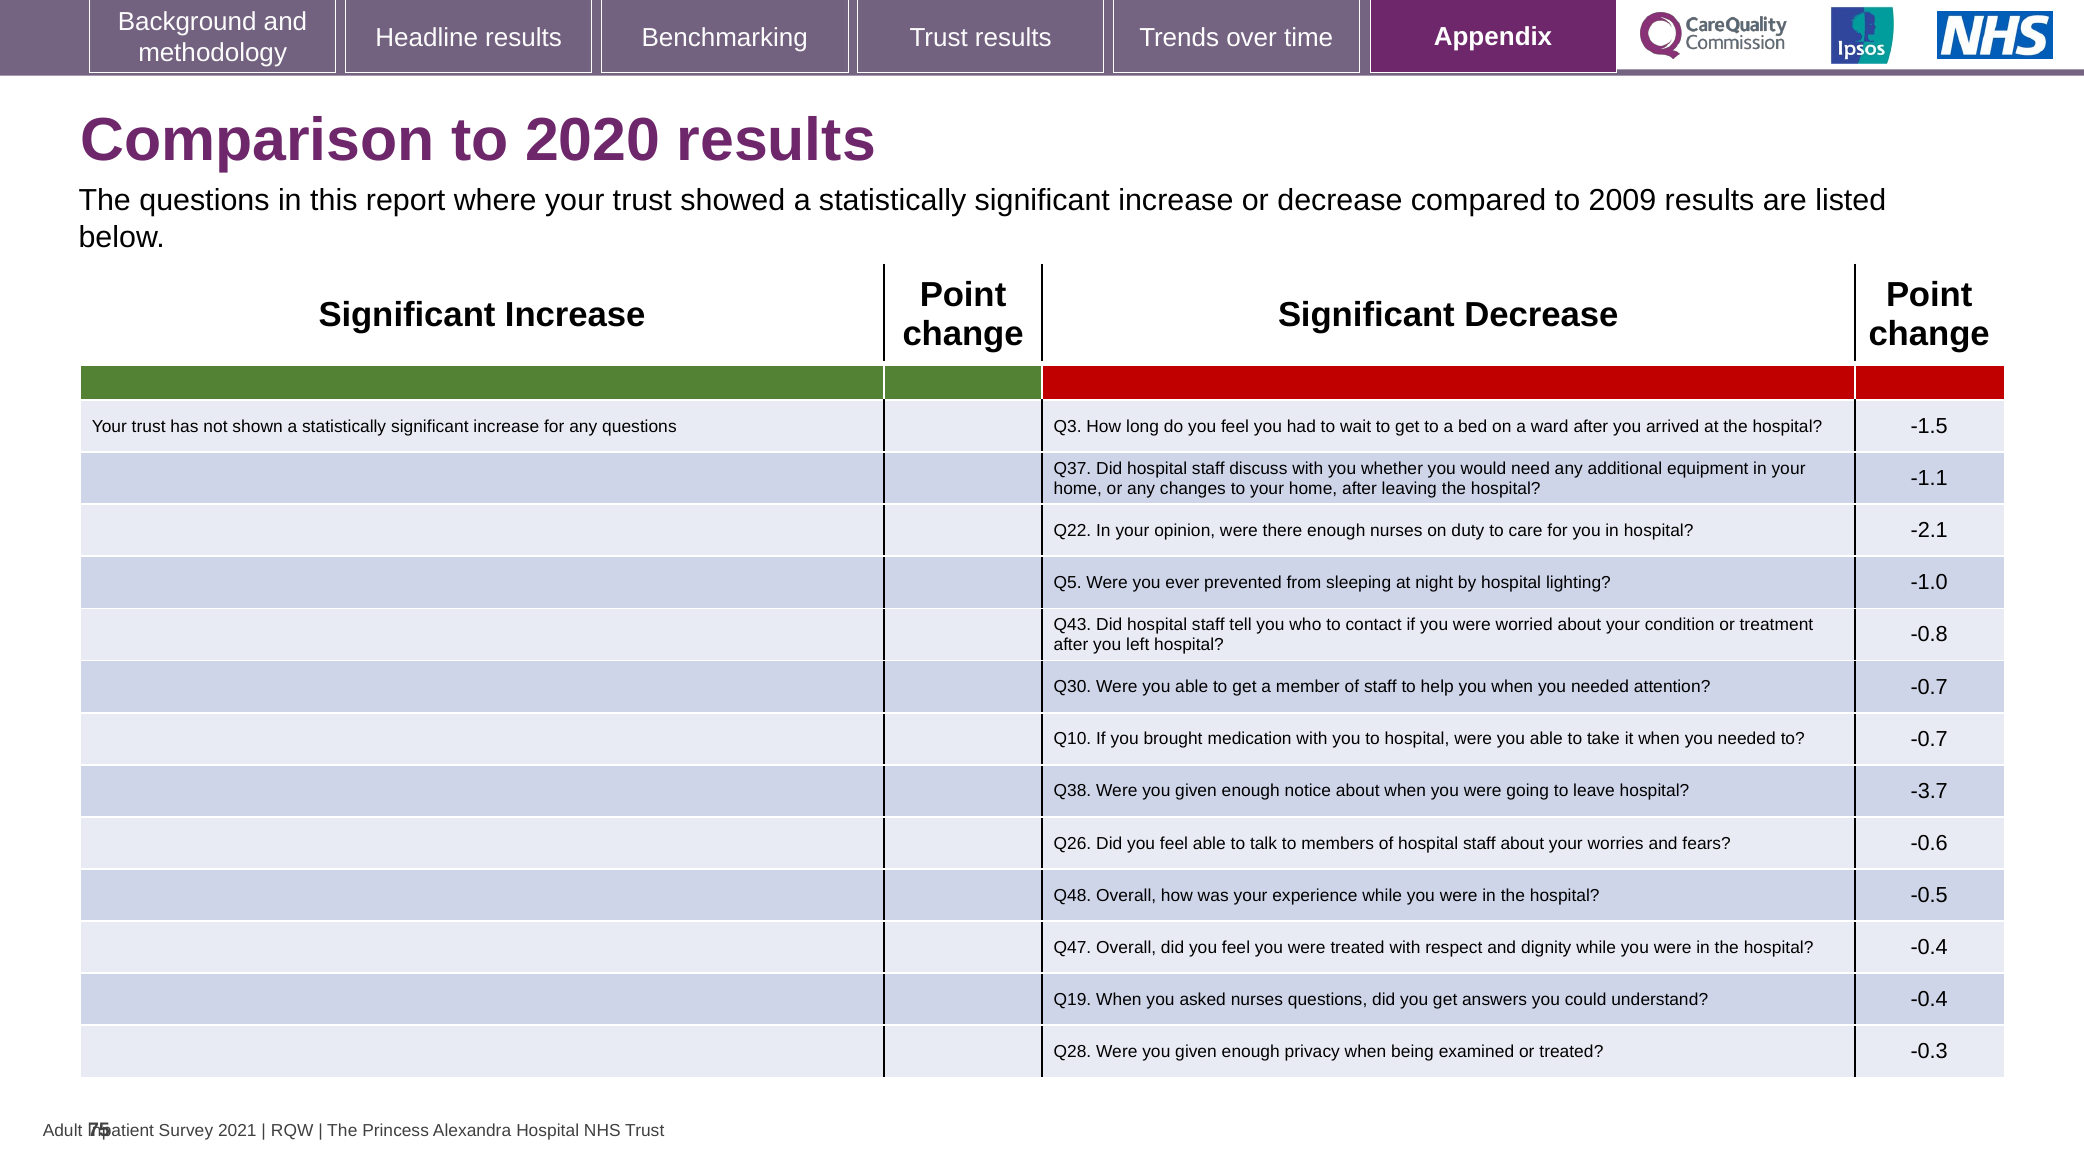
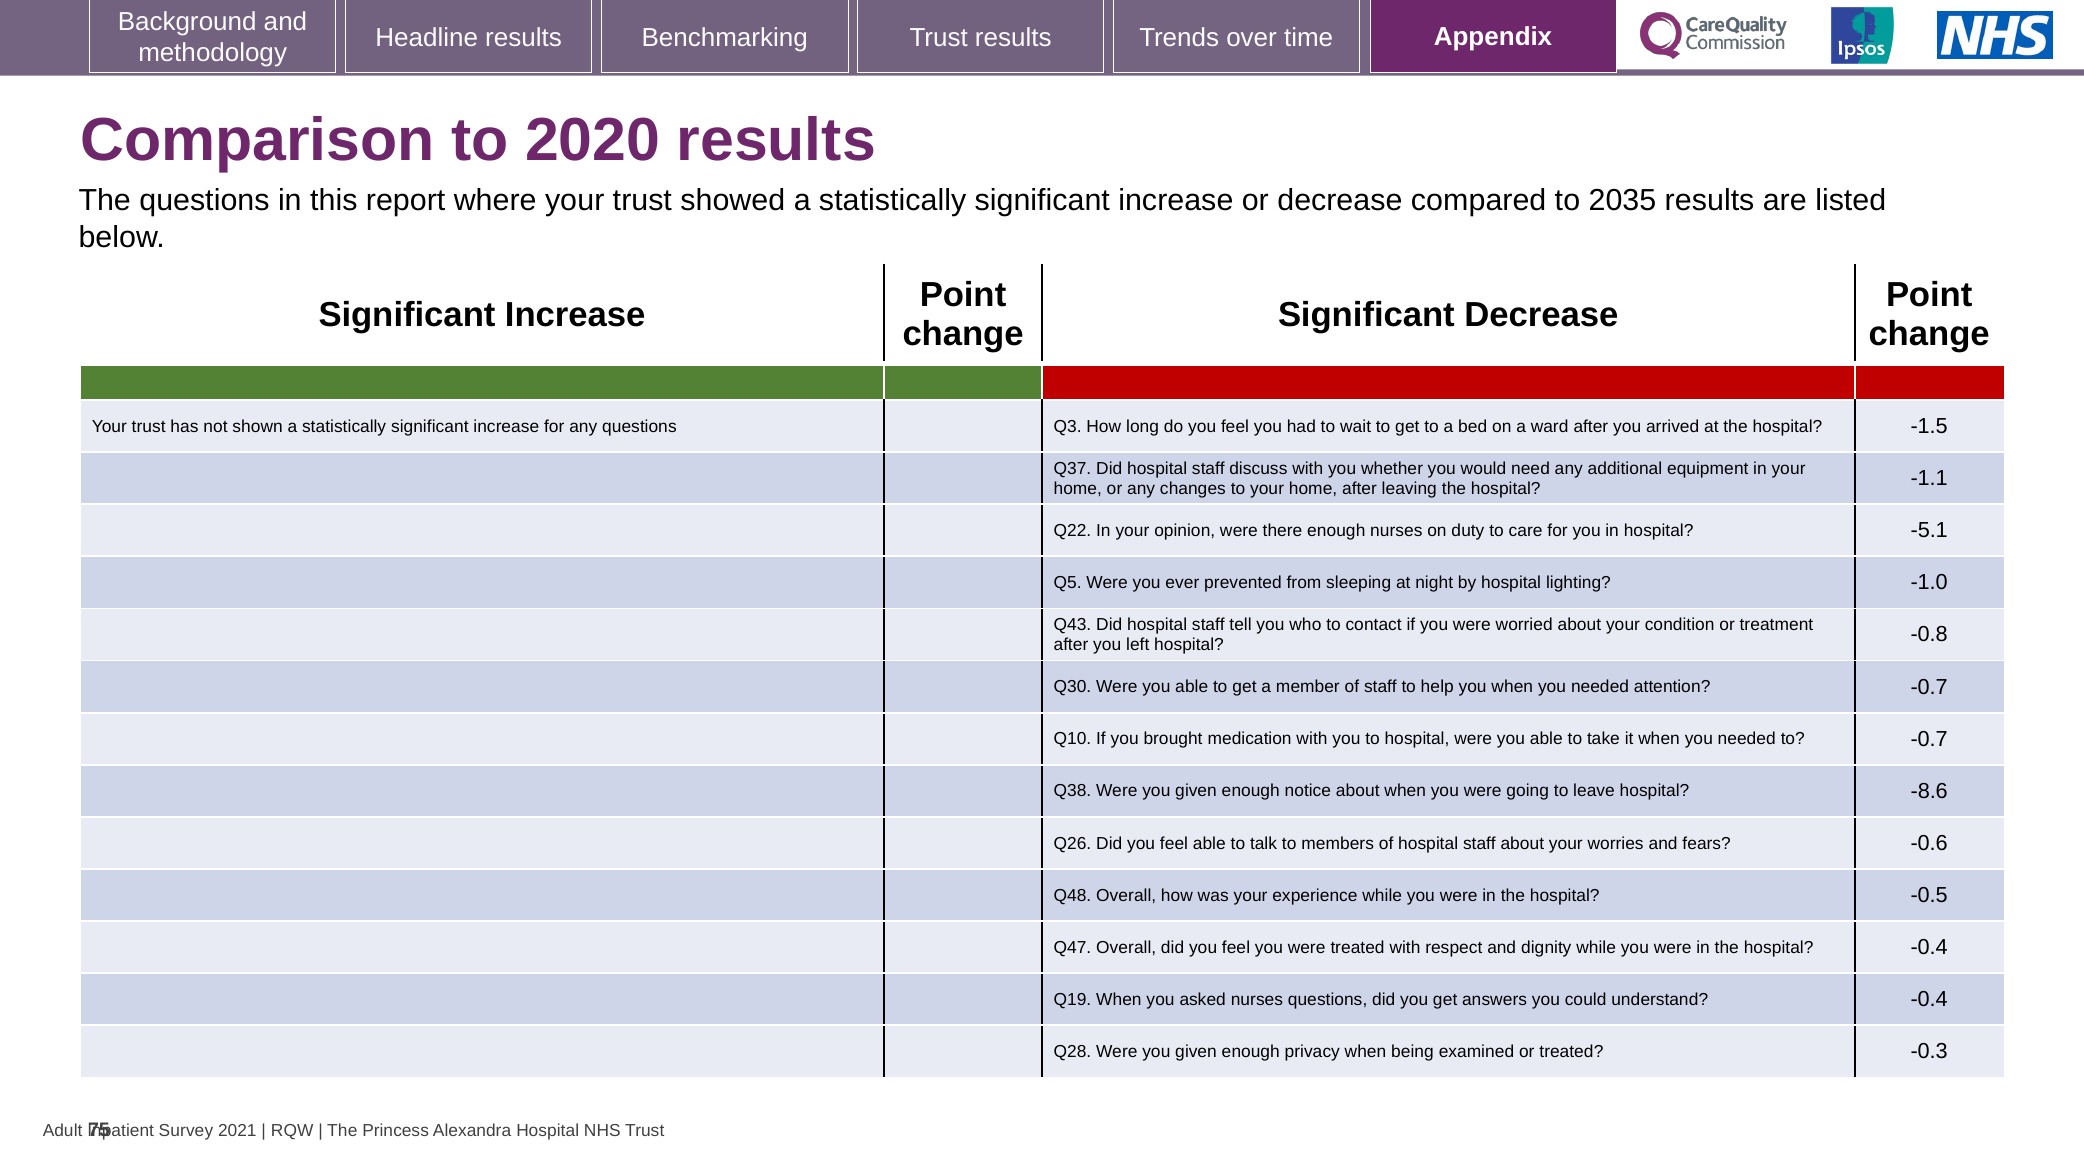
2009: 2009 -> 2035
-2.1: -2.1 -> -5.1
-3.7: -3.7 -> -8.6
